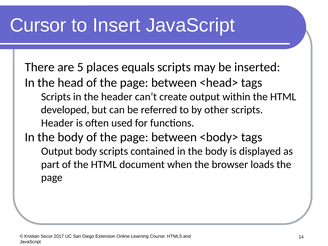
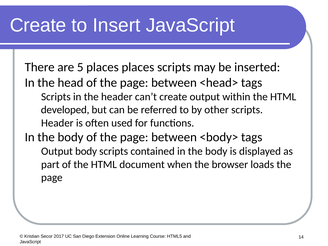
Cursor at (38, 25): Cursor -> Create
places equals: equals -> places
